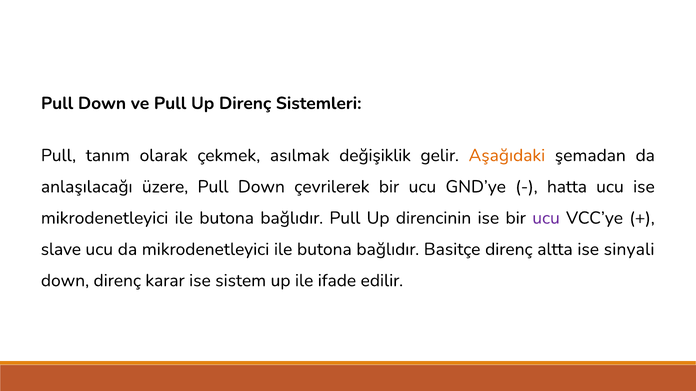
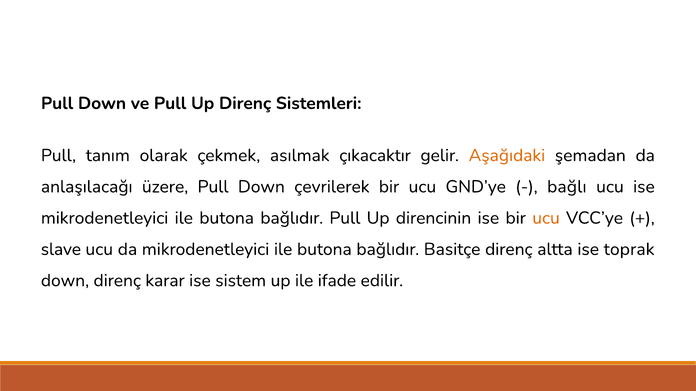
değişiklik: değişiklik -> çıkacaktır
hatta: hatta -> bağlı
ucu at (546, 218) colour: purple -> orange
sinyali: sinyali -> toprak
